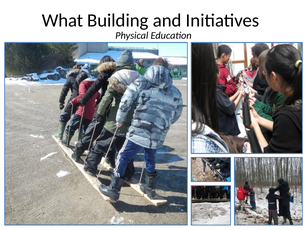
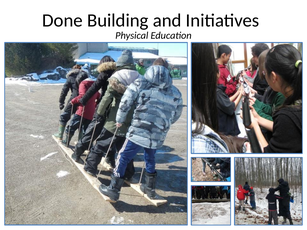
What: What -> Done
